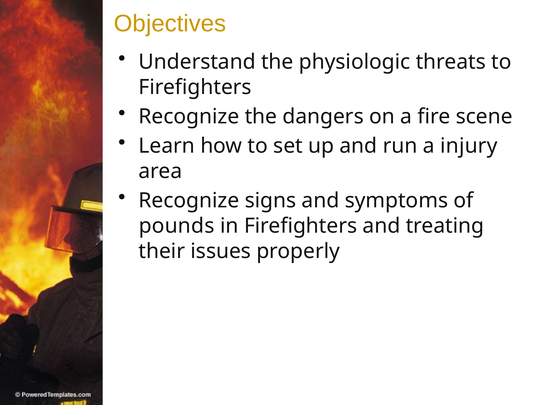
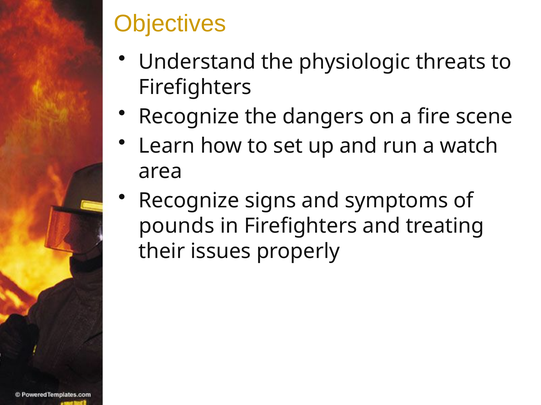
injury: injury -> watch
